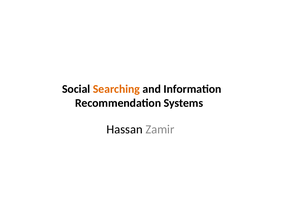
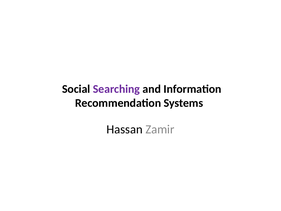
Searching colour: orange -> purple
